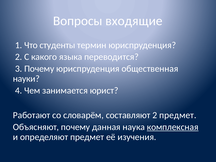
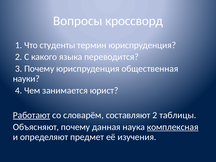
входящие: входящие -> кроссворд
Работают underline: none -> present
2 предмет: предмет -> таблицы
